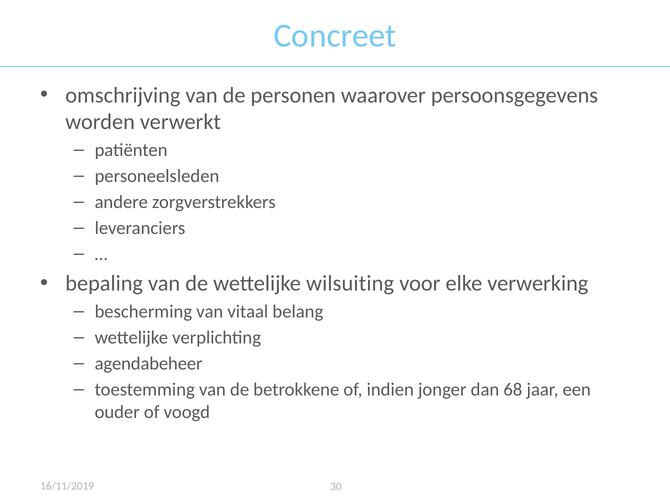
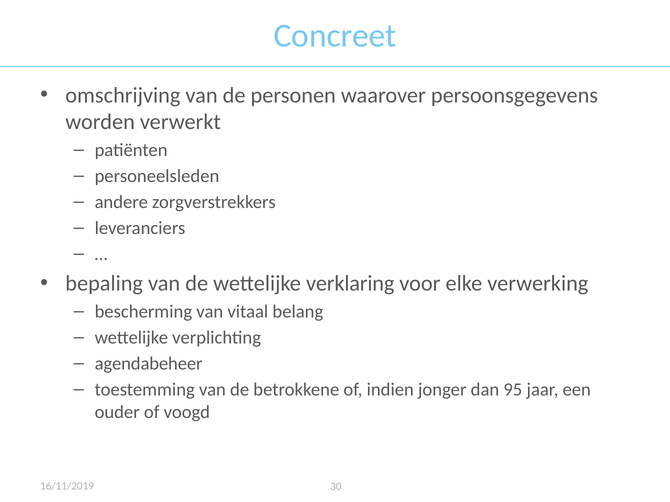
wilsuiting: wilsuiting -> verklaring
68: 68 -> 95
